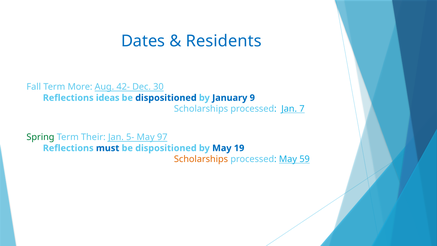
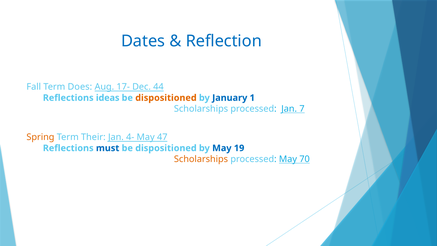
Residents: Residents -> Reflection
More: More -> Does
42-: 42- -> 17-
30: 30 -> 44
dispositioned at (166, 98) colour: blue -> orange
9: 9 -> 1
Spring colour: green -> orange
5-: 5- -> 4-
97: 97 -> 47
59: 59 -> 70
